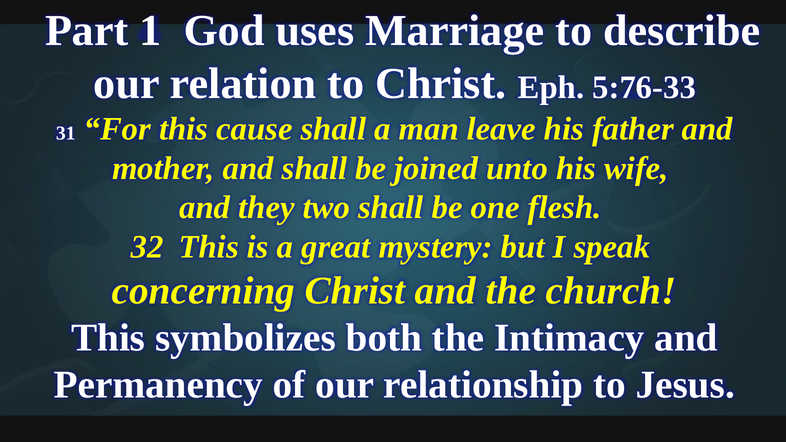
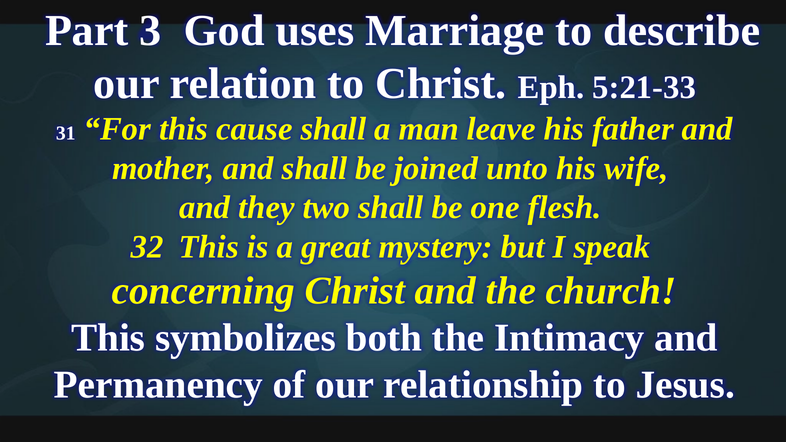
1: 1 -> 3
5:76-33: 5:76-33 -> 5:21-33
